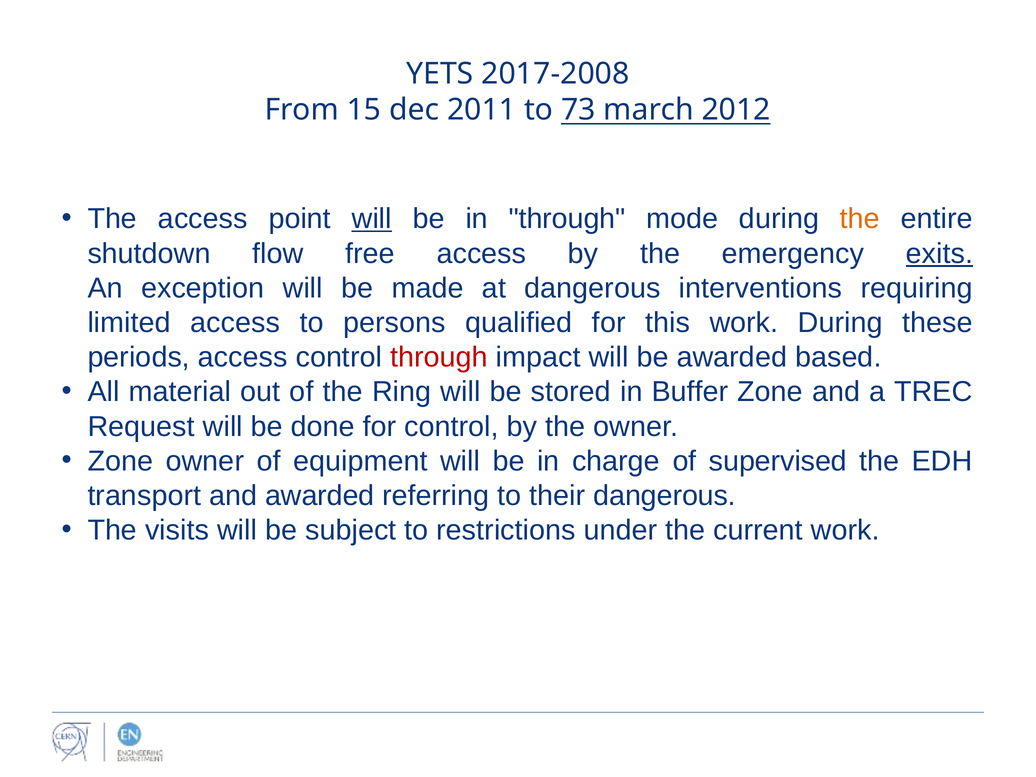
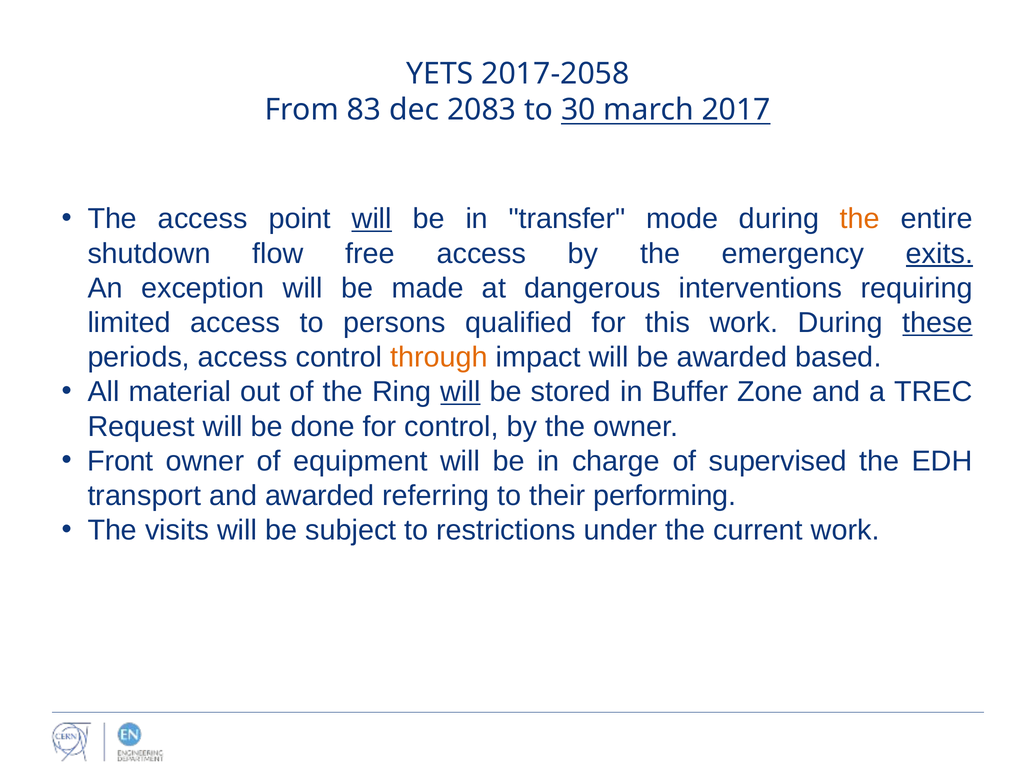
2017-2008: 2017-2008 -> 2017-2058
15: 15 -> 83
2011: 2011 -> 2083
73: 73 -> 30
2012: 2012 -> 2017
in through: through -> transfer
these underline: none -> present
through at (439, 357) colour: red -> orange
will at (460, 392) underline: none -> present
Zone at (120, 461): Zone -> Front
their dangerous: dangerous -> performing
